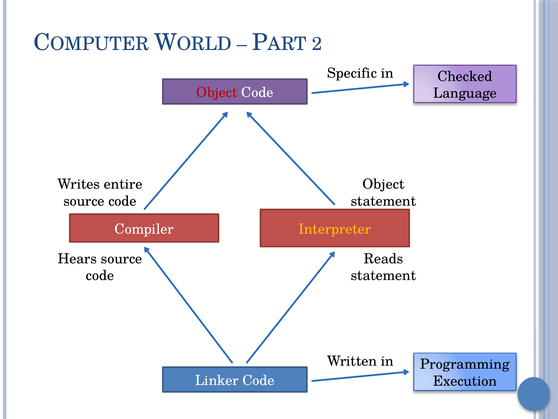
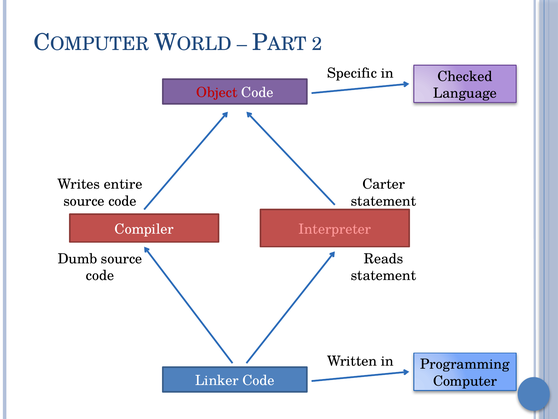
Object at (384, 184): Object -> Carter
Interpreter colour: yellow -> pink
Hears: Hears -> Dumb
Execution: Execution -> Computer
